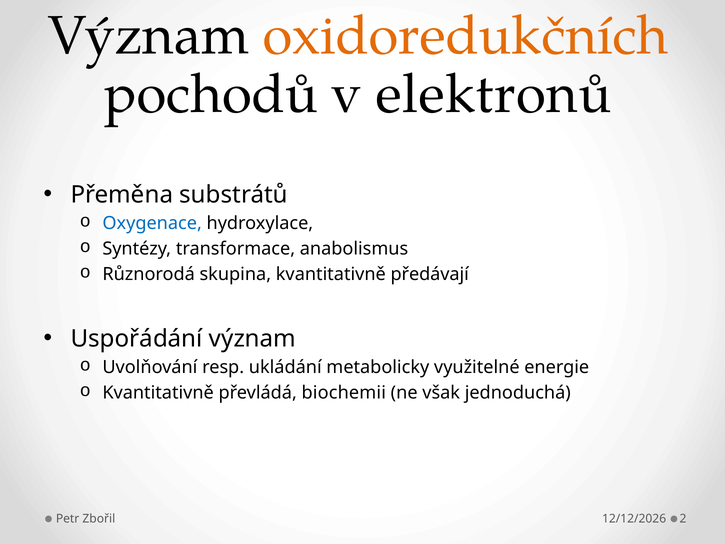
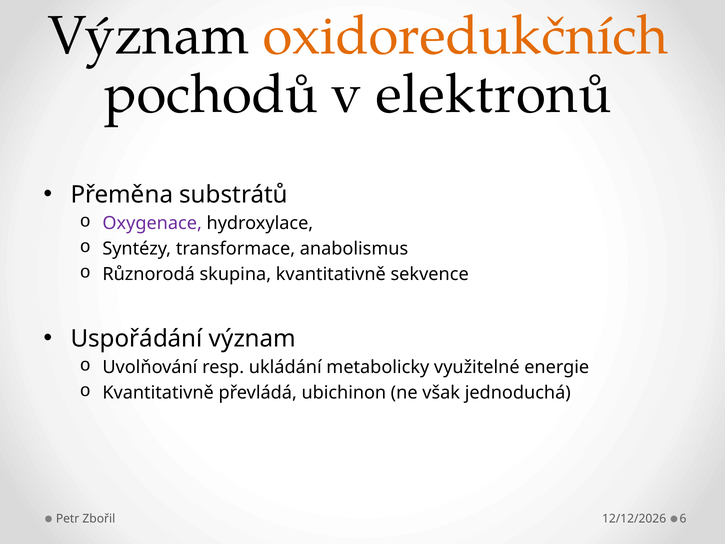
Oxygenace colour: blue -> purple
předávají: předávají -> sekvence
biochemii: biochemii -> ubichinon
2: 2 -> 6
